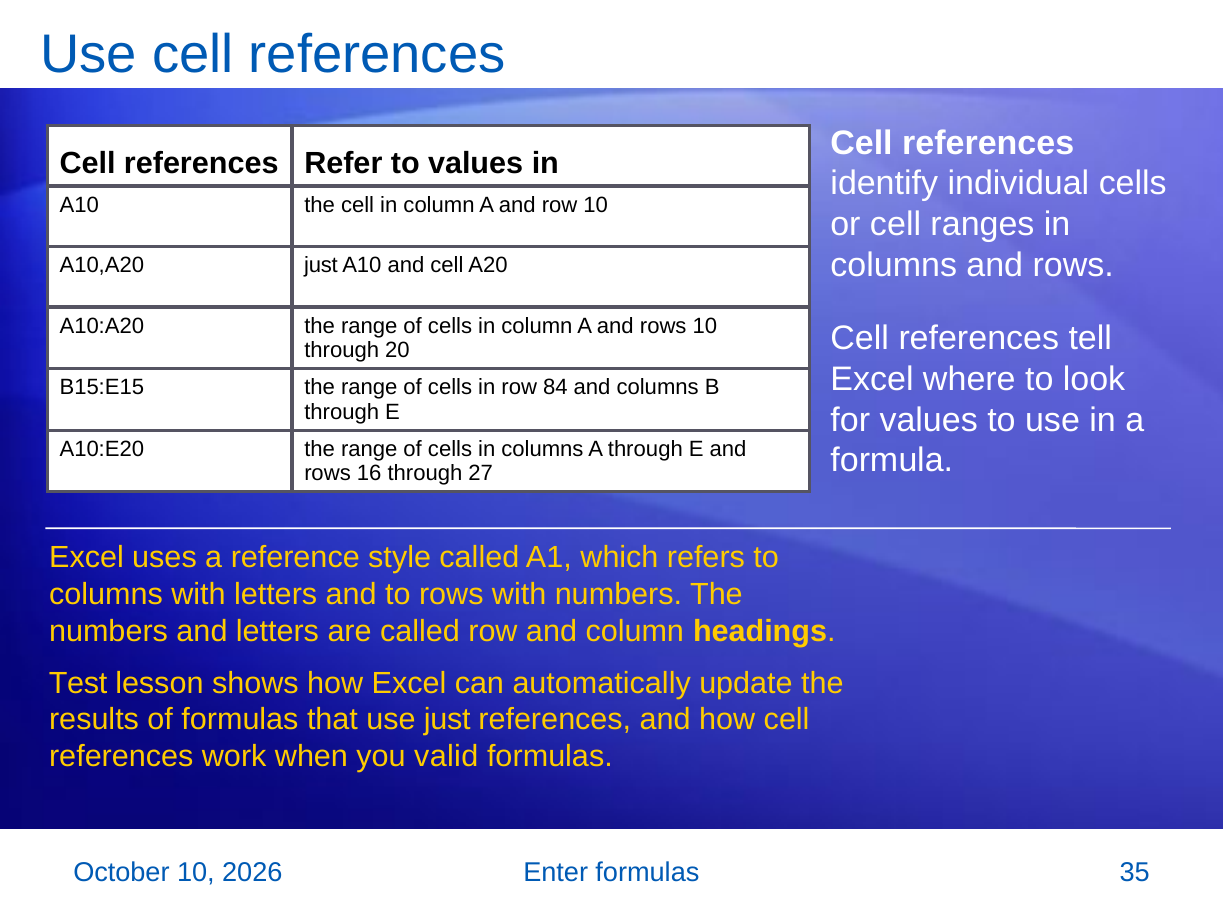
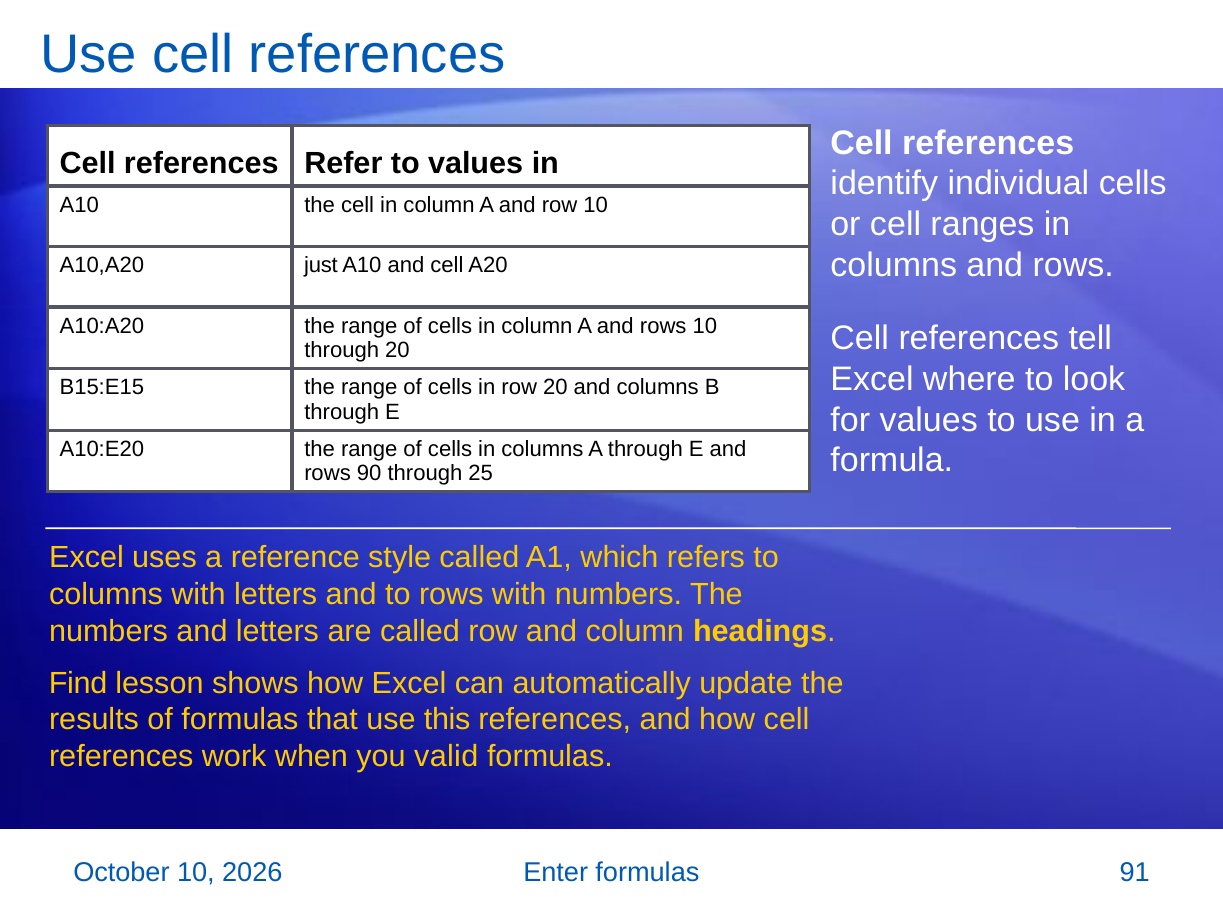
row 84: 84 -> 20
16: 16 -> 90
27: 27 -> 25
Test: Test -> Find
use just: just -> this
35: 35 -> 91
